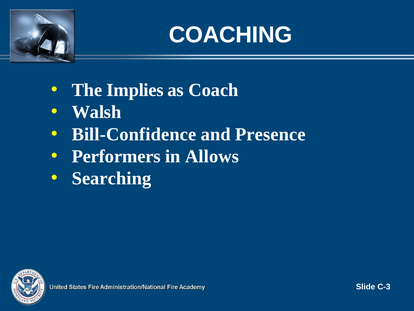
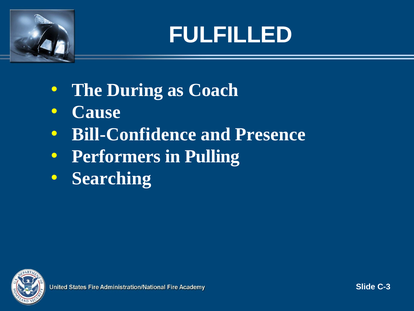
COACHING: COACHING -> FULFILLED
Implies: Implies -> During
Walsh: Walsh -> Cause
Allows: Allows -> Pulling
